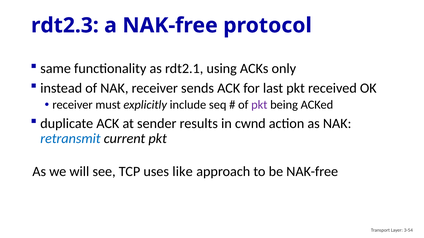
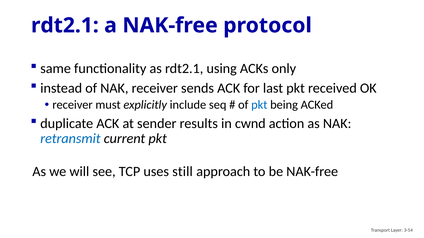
rdt2.3 at (65, 25): rdt2.3 -> rdt2.1
pkt at (259, 105) colour: purple -> blue
like: like -> still
